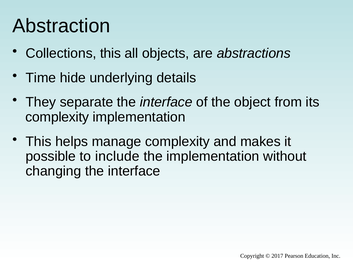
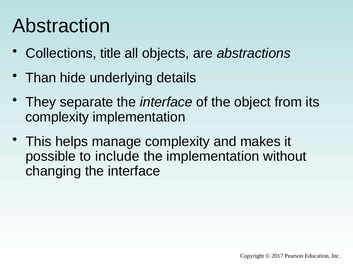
Collections this: this -> title
Time: Time -> Than
